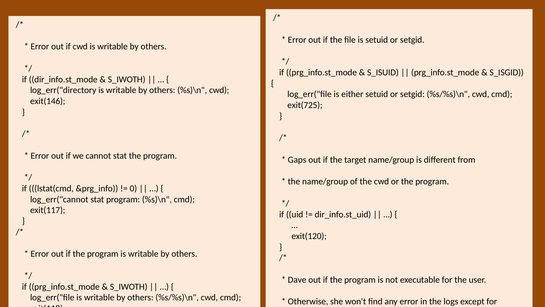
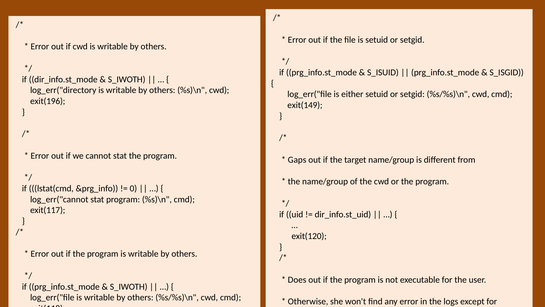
exit(146: exit(146 -> exit(196
exit(725: exit(725 -> exit(149
Dave: Dave -> Does
